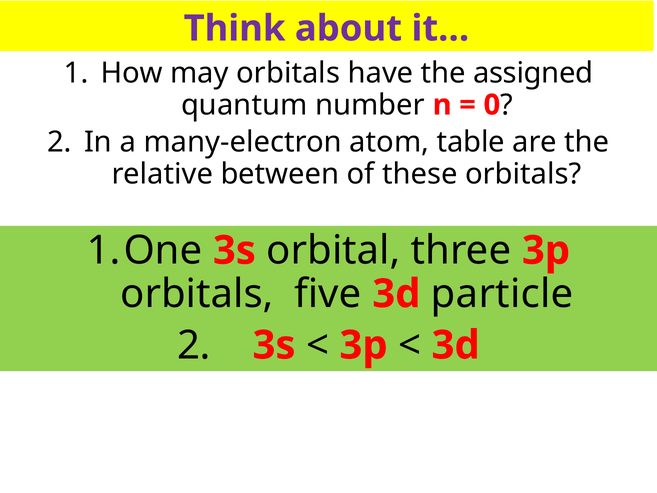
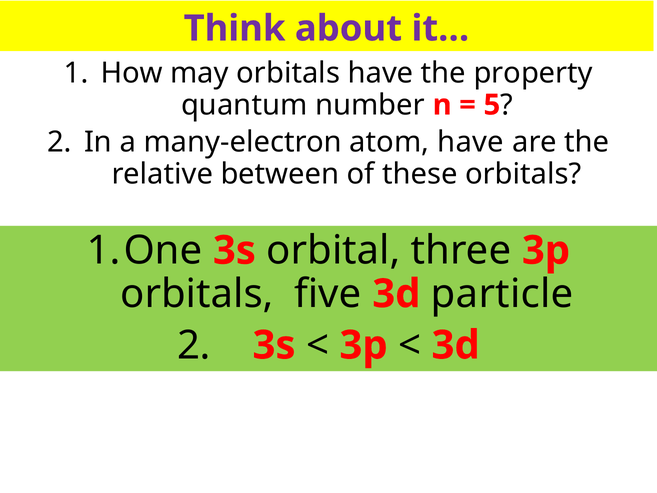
assigned: assigned -> property
0: 0 -> 5
atom table: table -> have
